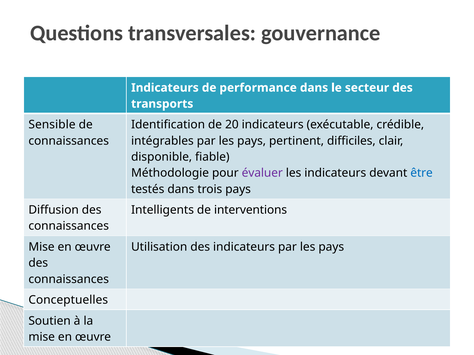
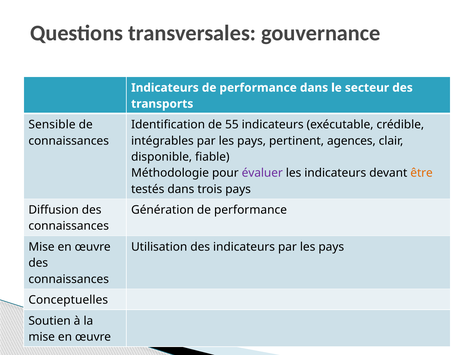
20: 20 -> 55
difficiles: difficiles -> agences
être colour: blue -> orange
Intelligents: Intelligents -> Génération
interventions at (251, 210): interventions -> performance
